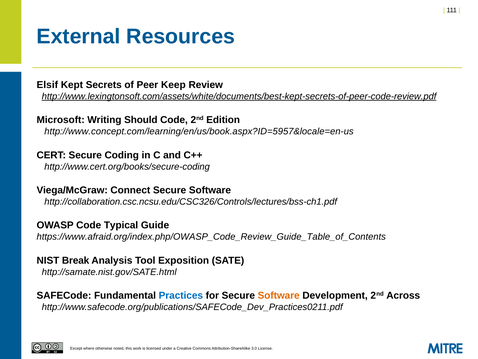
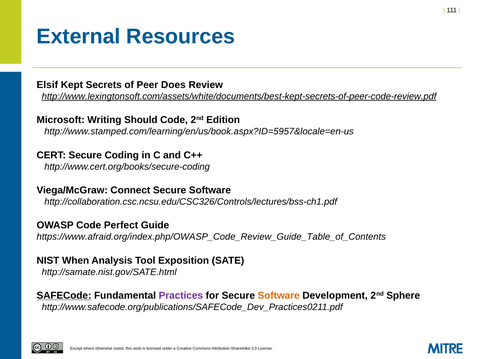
Keep: Keep -> Does
http://www.concept.com/learning/en/us/book.aspx?ID=5957&locale=en-us: http://www.concept.com/learning/en/us/book.aspx?ID=5957&locale=en-us -> http://www.stamped.com/learning/en/us/book.aspx?ID=5957&locale=en-us
Typical: Typical -> Perfect
Break: Break -> When
SAFECode underline: none -> present
Practices colour: blue -> purple
Across: Across -> Sphere
